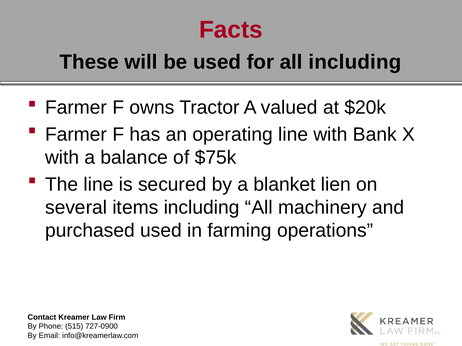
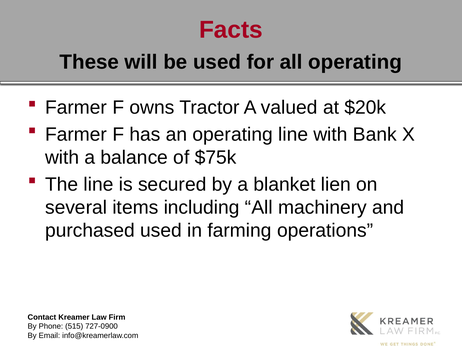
all including: including -> operating
